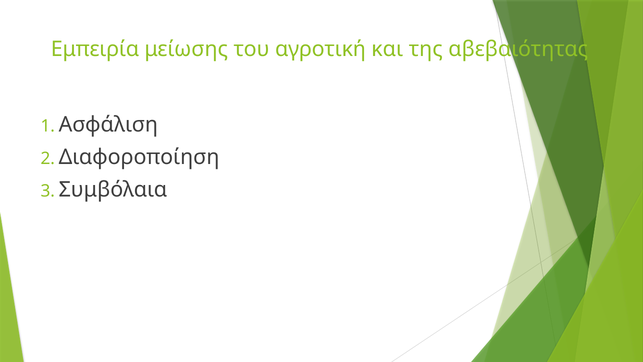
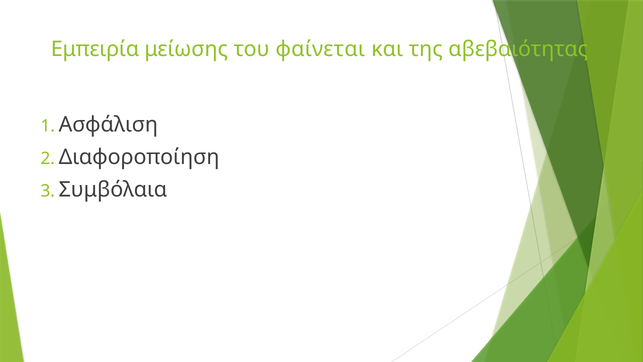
αγροτική: αγροτική -> φαίνεται
